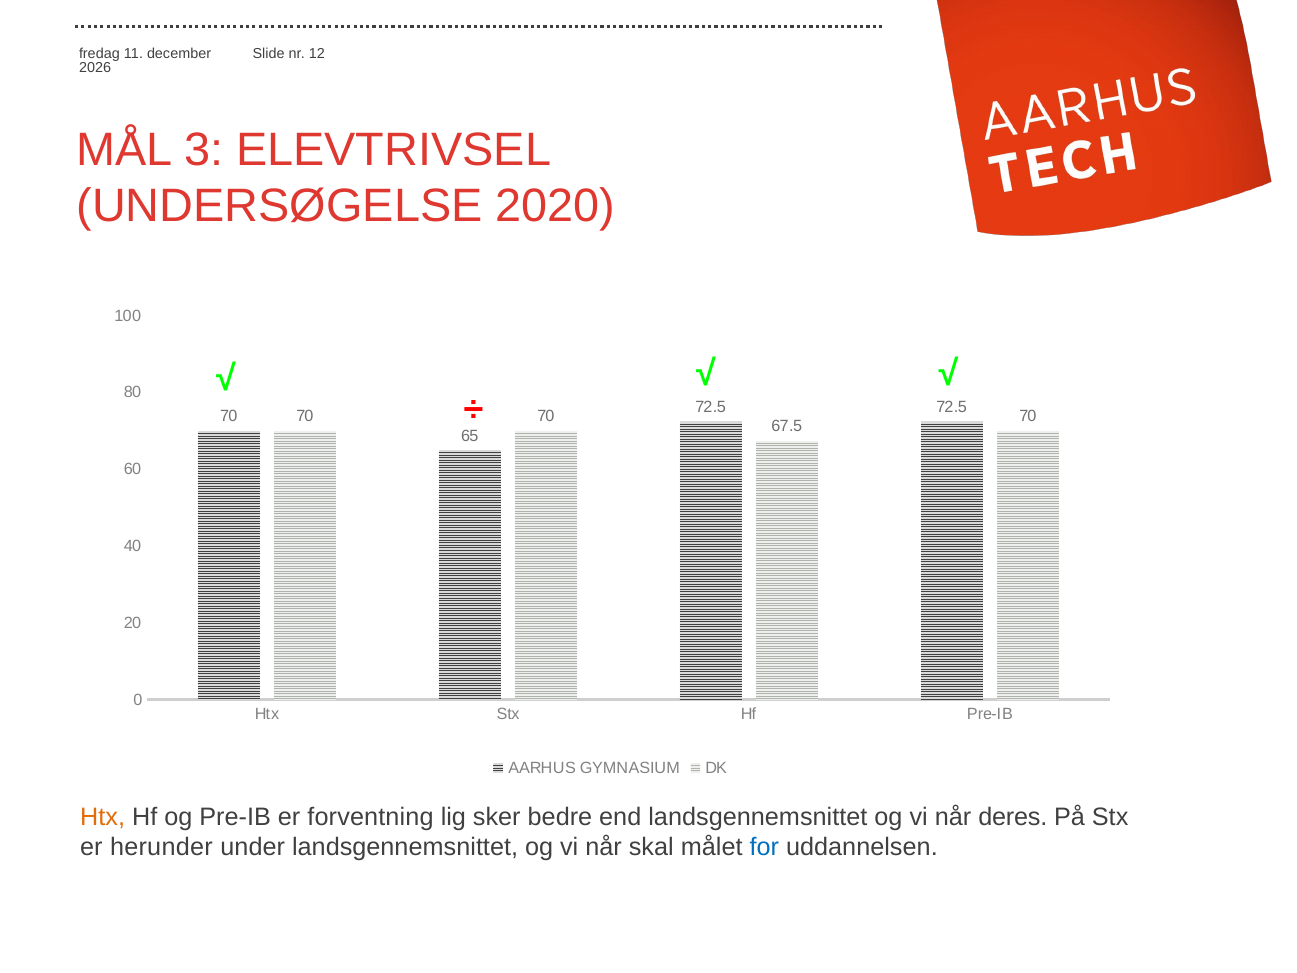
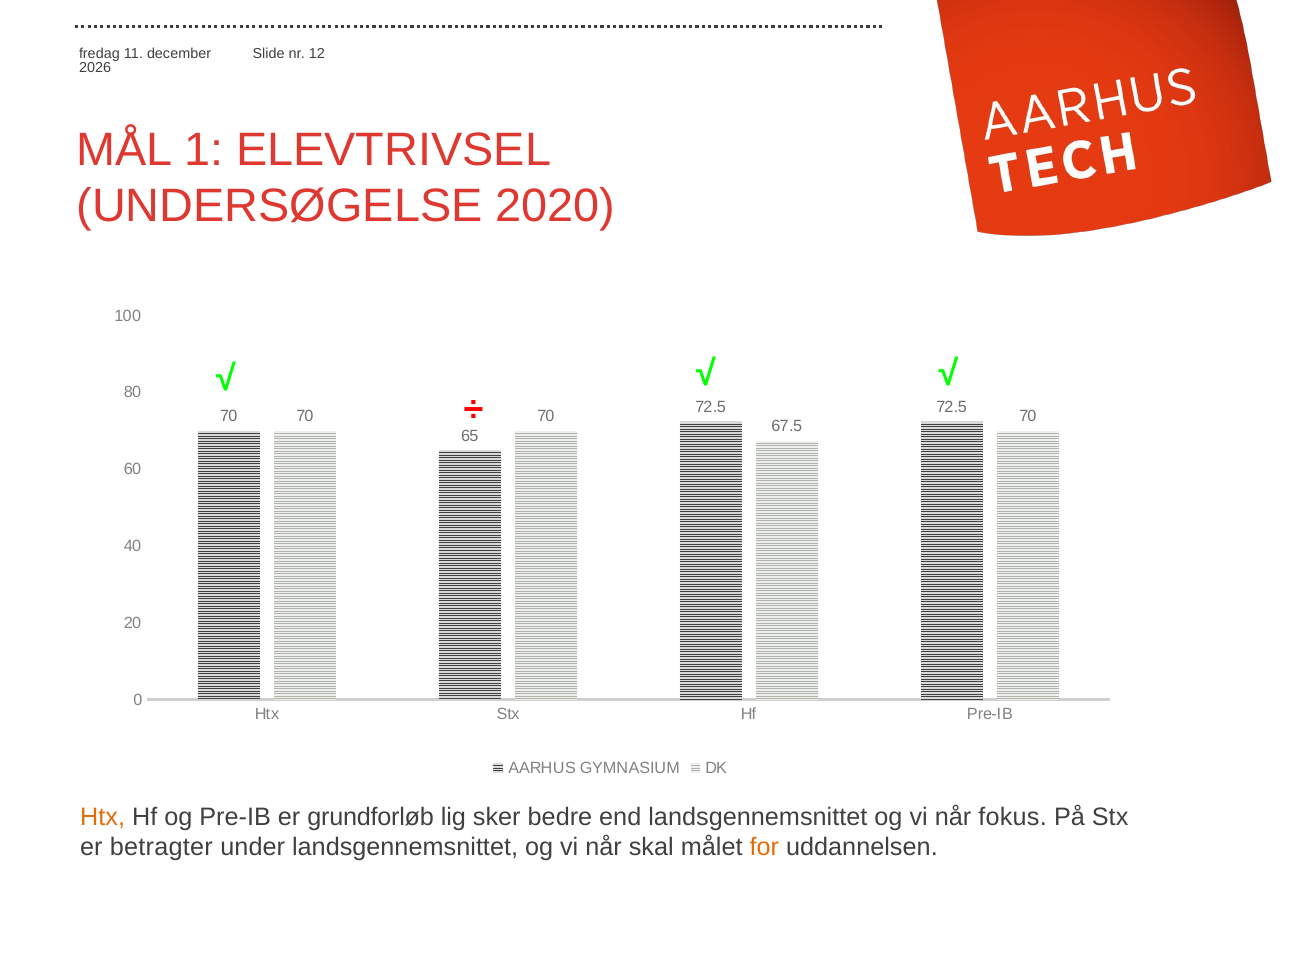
3: 3 -> 1
forventning: forventning -> grundforløb
deres: deres -> fokus
herunder: herunder -> betragter
for colour: blue -> orange
